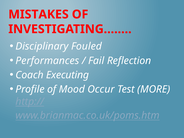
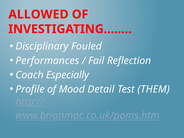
MISTAKES: MISTAKES -> ALLOWED
Executing: Executing -> Especially
Occur: Occur -> Detail
MORE: MORE -> THEM
